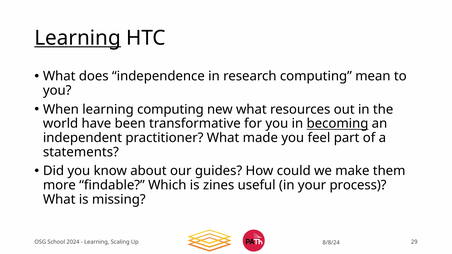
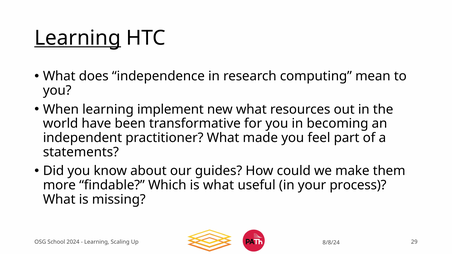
learning computing: computing -> implement
becoming underline: present -> none
is zines: zines -> what
